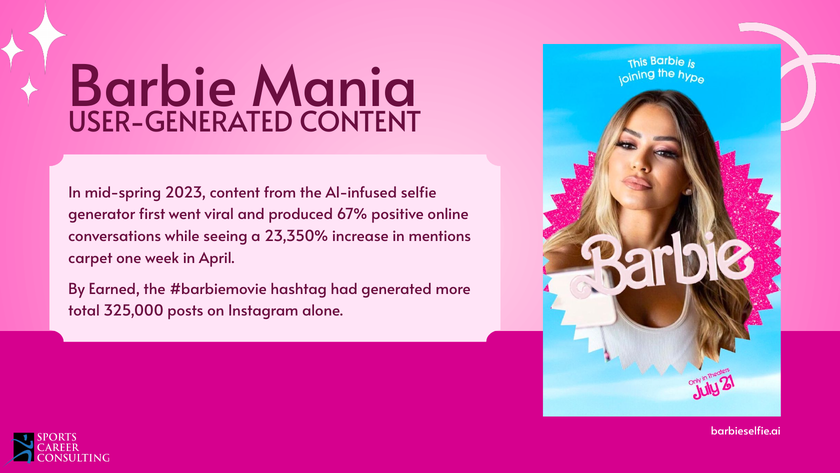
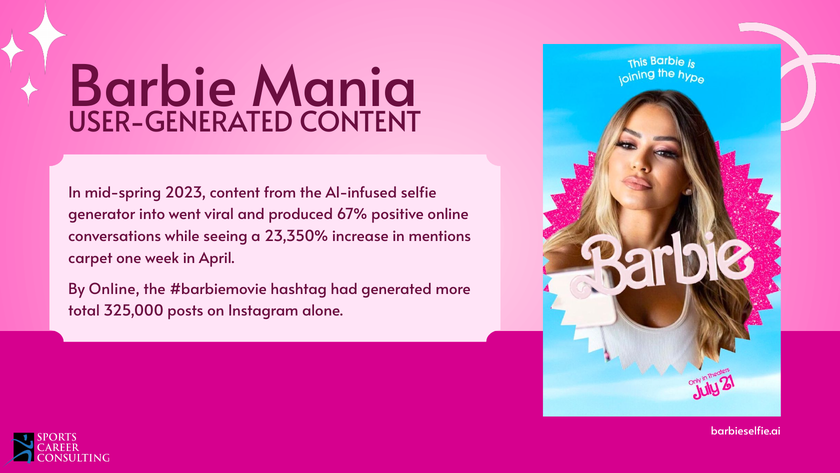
first: first -> into
By Earned: Earned -> Online
